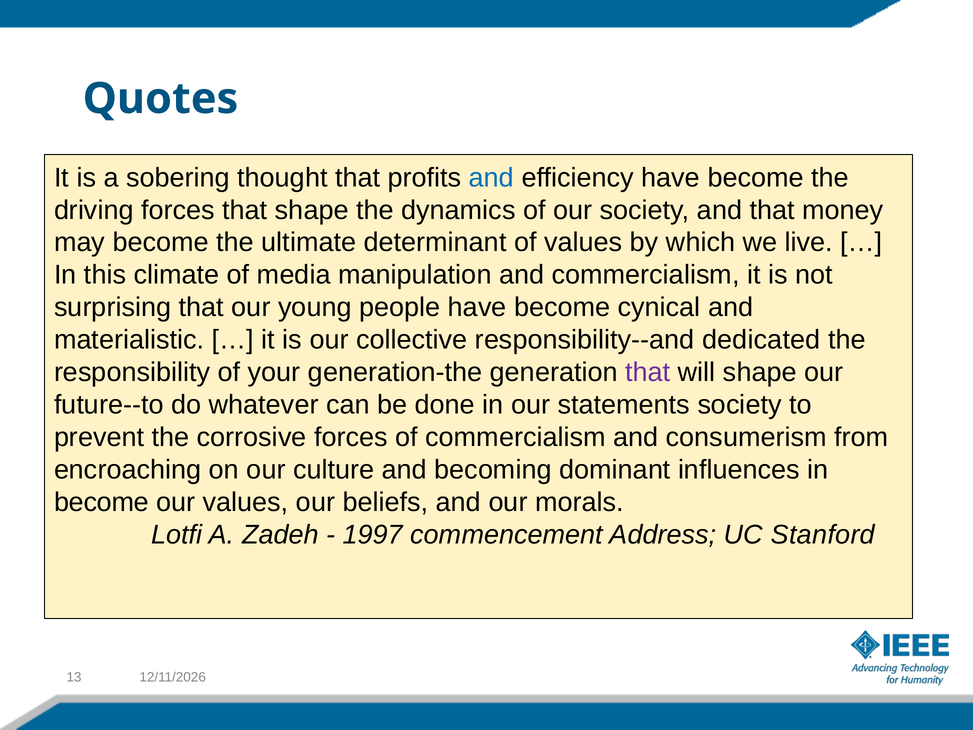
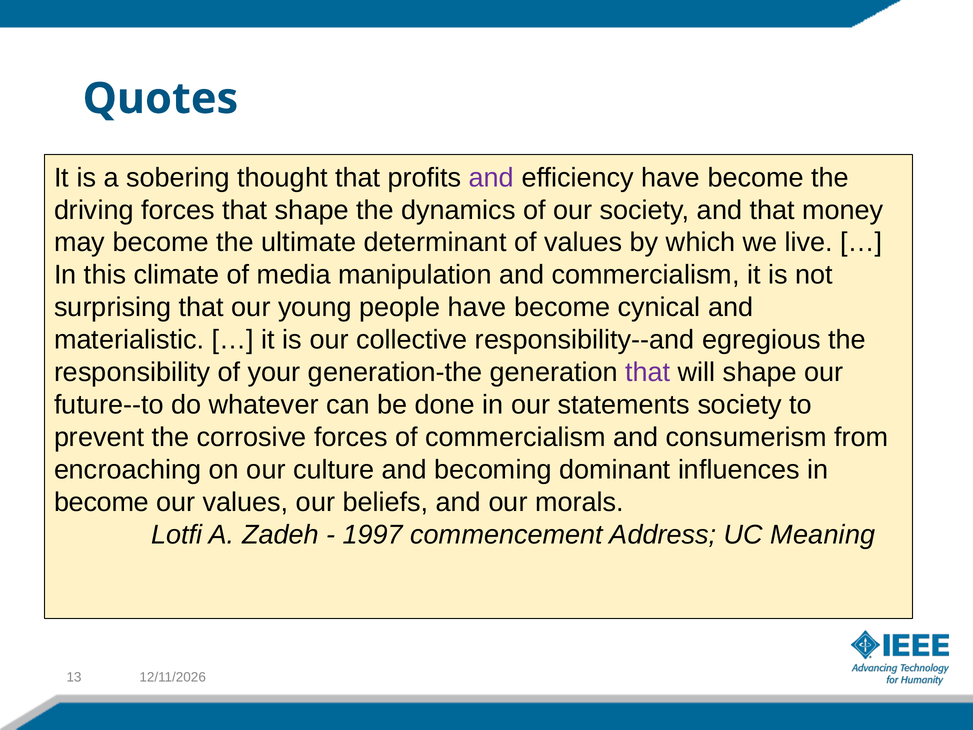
and at (491, 178) colour: blue -> purple
dedicated at (761, 340): dedicated -> egregious
Stanford at (823, 534): Stanford -> Meaning
